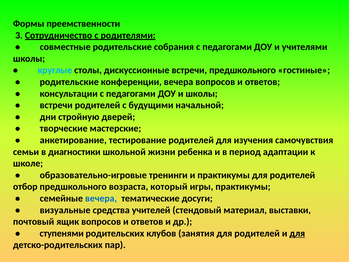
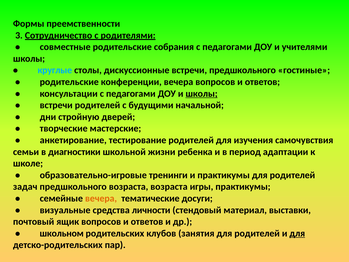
школы at (202, 93) underline: none -> present
отбор: отбор -> задач
возраста который: который -> возраста
вечера at (101, 198) colour: blue -> orange
учителей: учителей -> личности
ступенями: ступенями -> школьном
